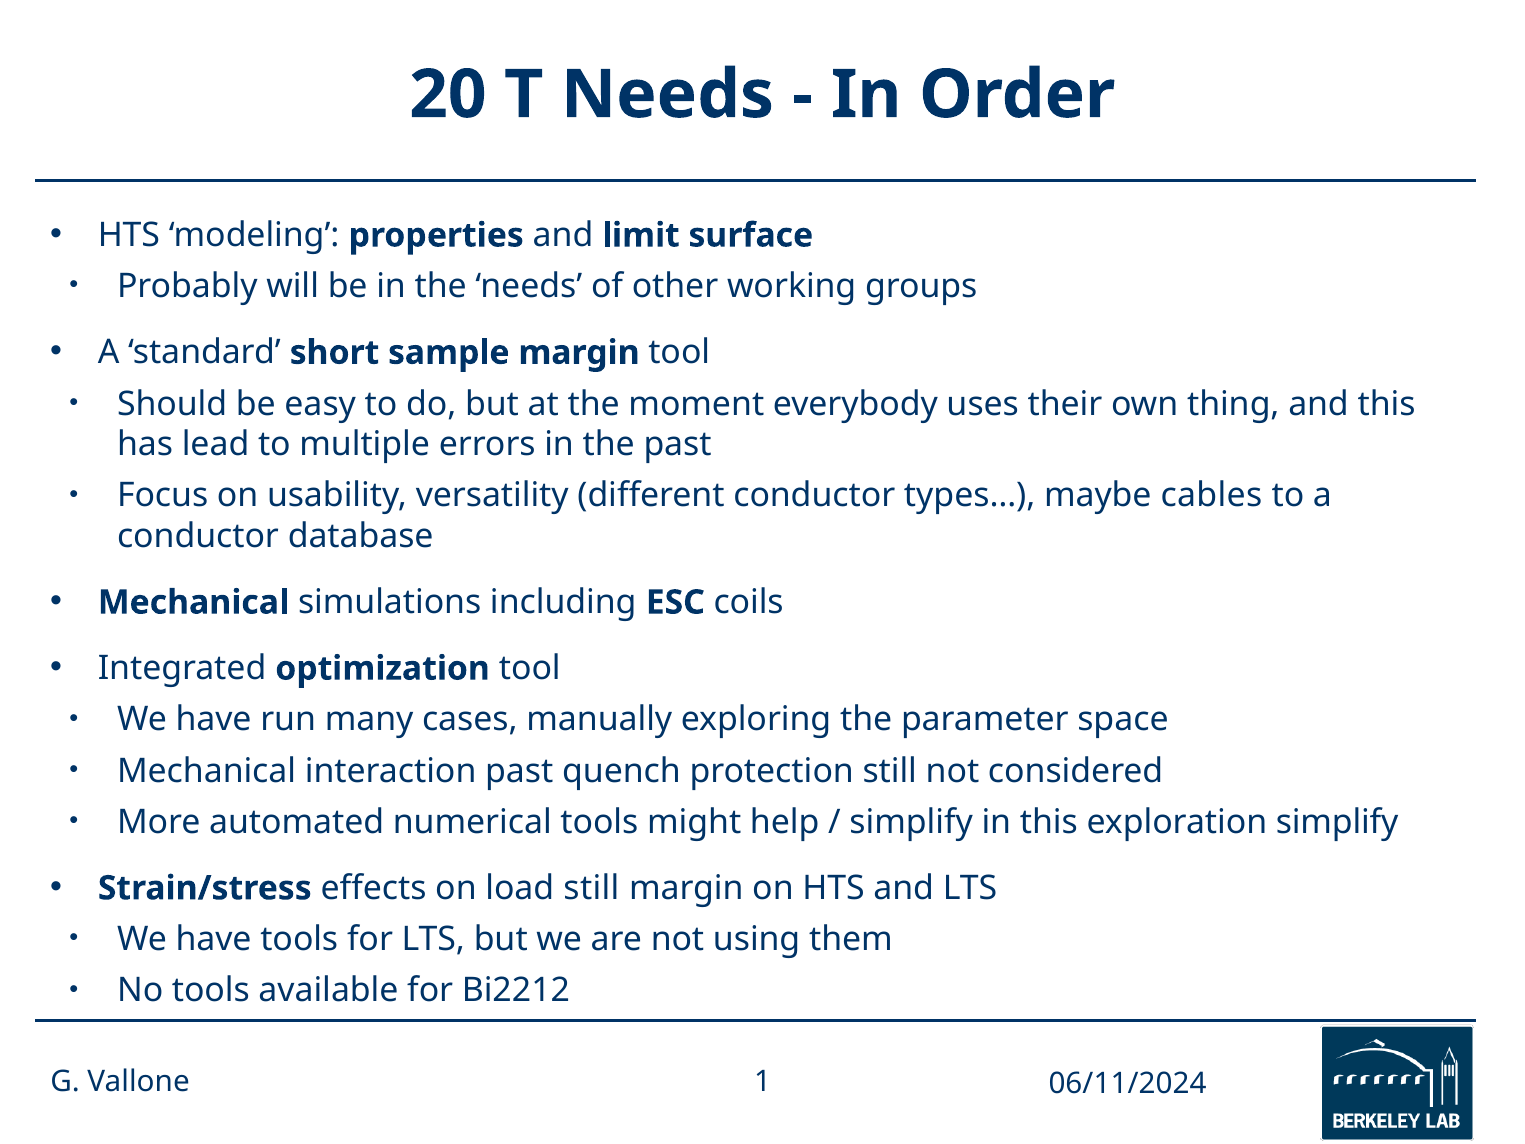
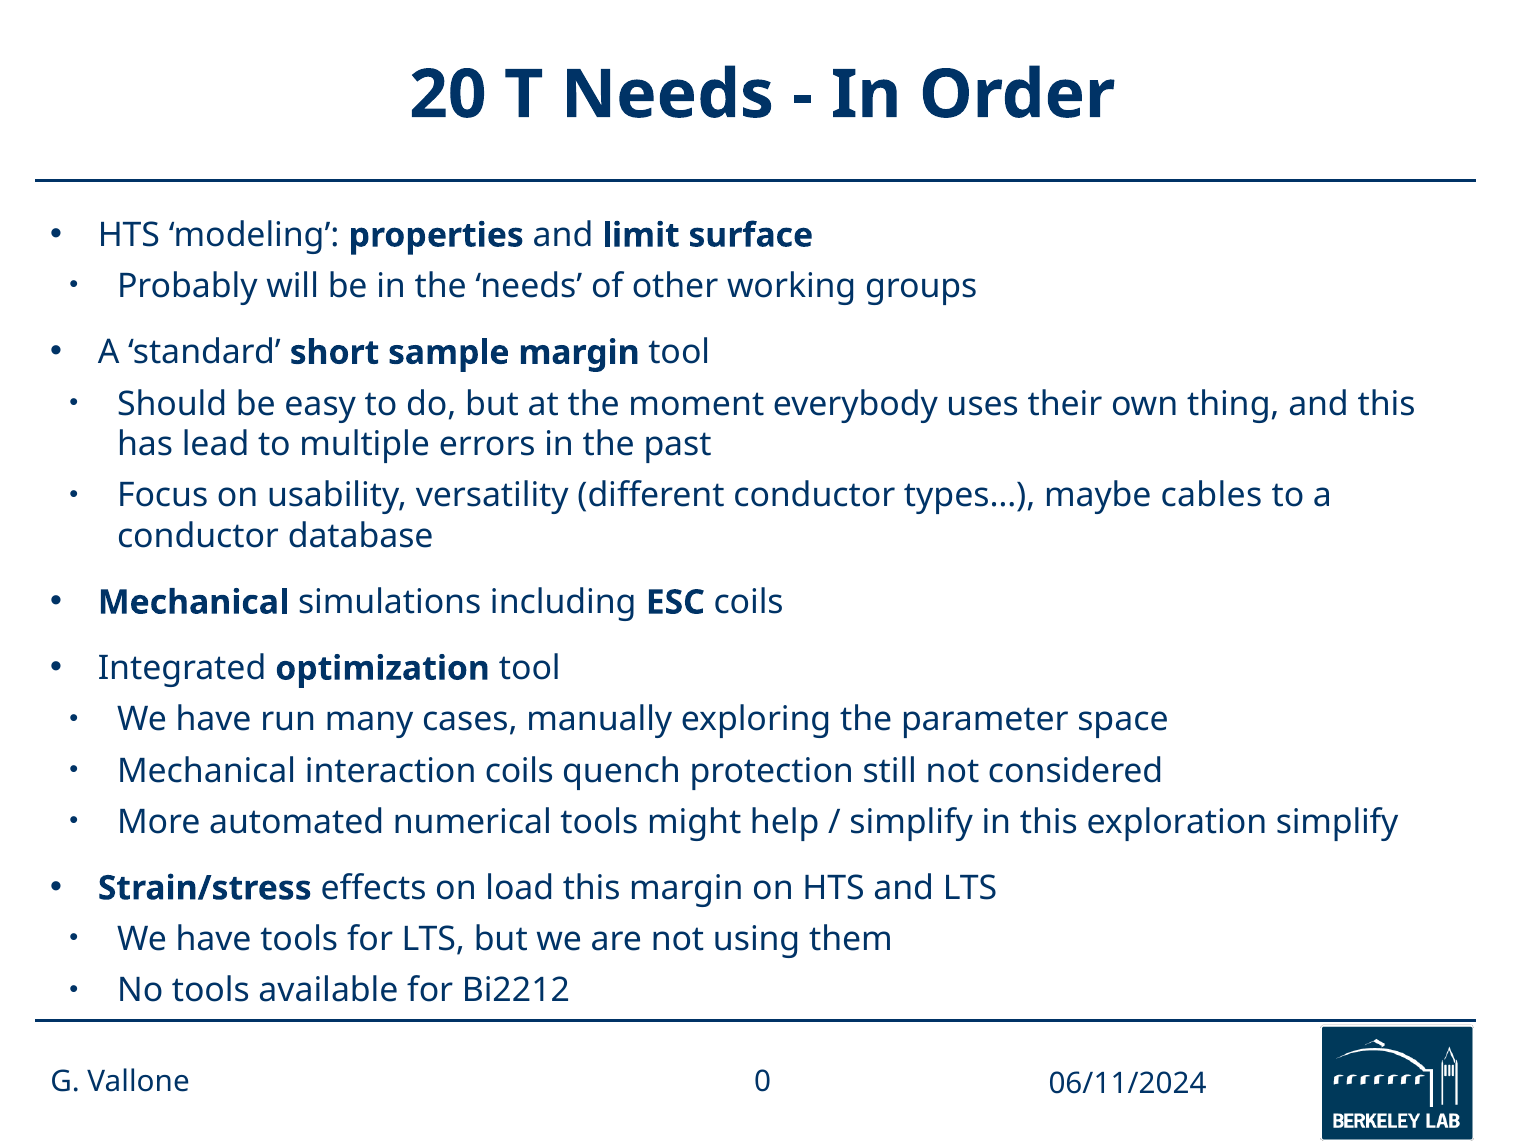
interaction past: past -> coils
load still: still -> this
1: 1 -> 0
